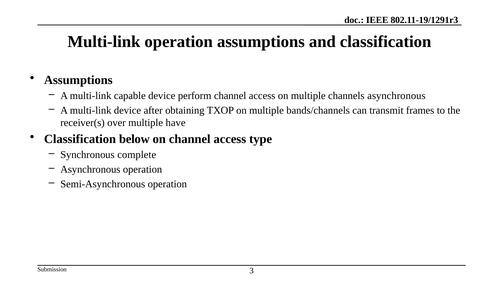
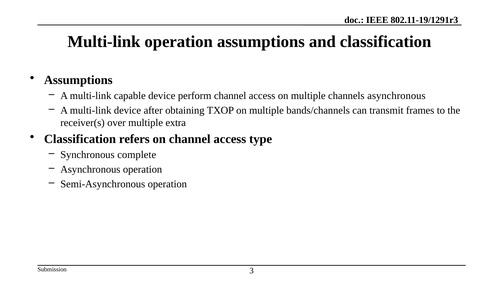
have: have -> extra
below: below -> refers
